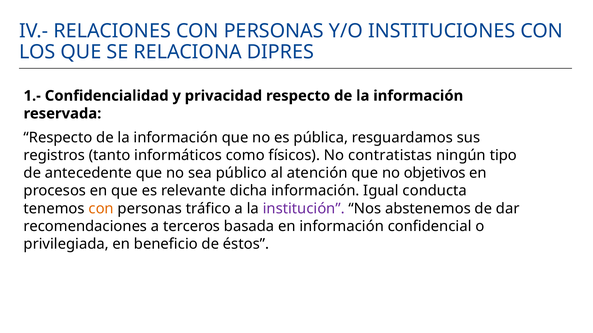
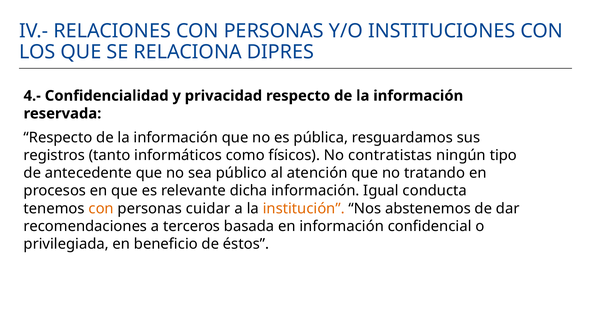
1.-: 1.- -> 4.-
objetivos: objetivos -> tratando
tráfico: tráfico -> cuidar
institución colour: purple -> orange
